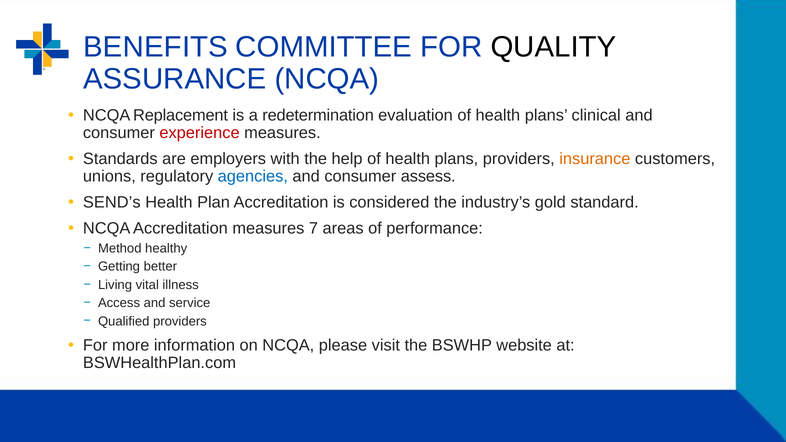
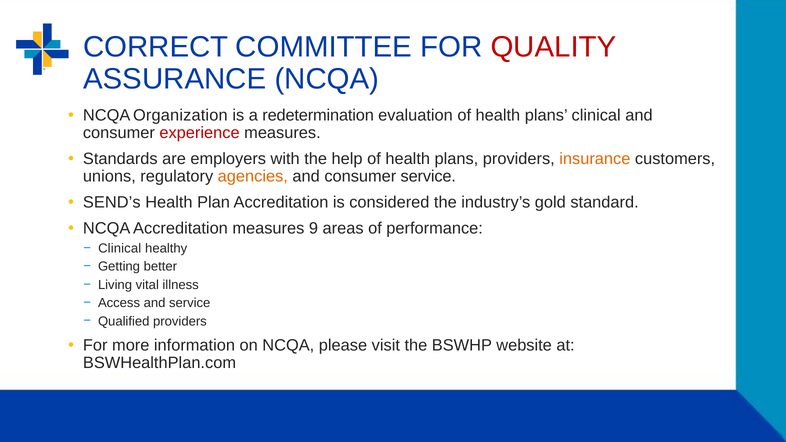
BENEFITS: BENEFITS -> CORRECT
QUALITY colour: black -> red
Replacement: Replacement -> Organization
agencies colour: blue -> orange
consumer assess: assess -> service
7: 7 -> 9
Method at (120, 248): Method -> Clinical
